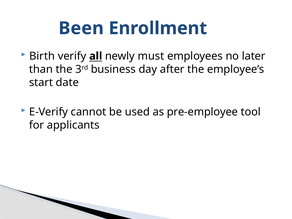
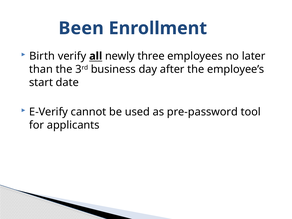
must: must -> three
pre-employee: pre-employee -> pre-password
